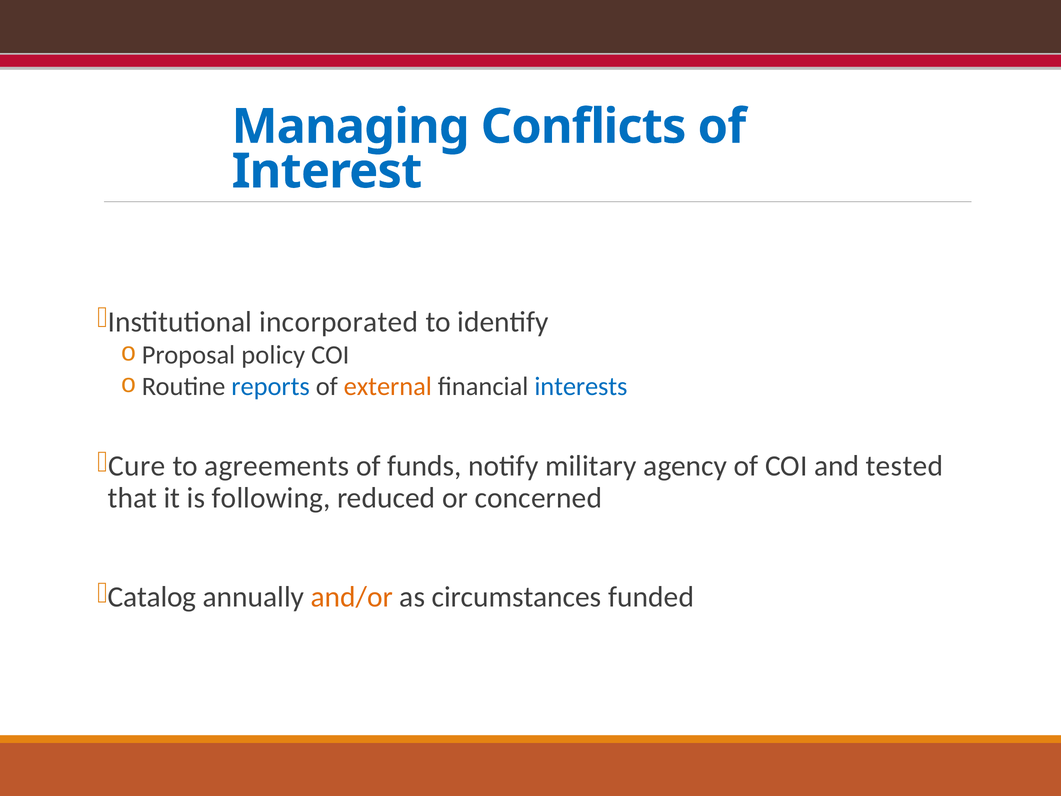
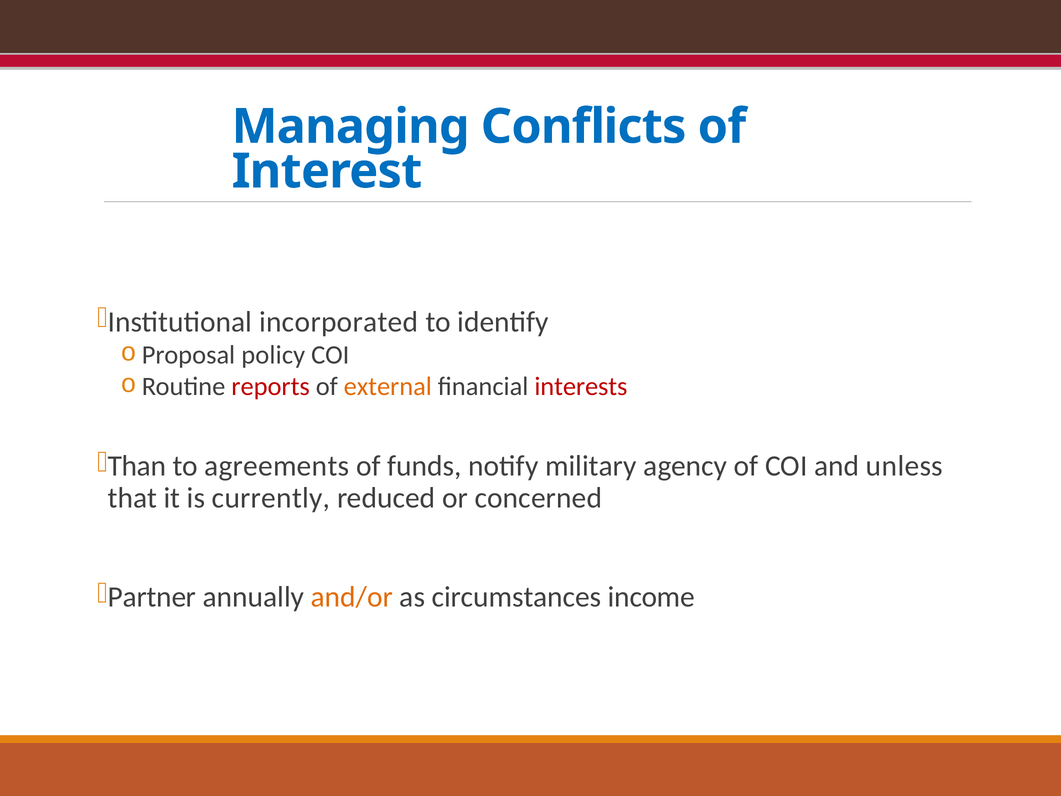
reports colour: blue -> red
interests colour: blue -> red
Cure: Cure -> Than
tested: tested -> unless
following: following -> currently
Catalog: Catalog -> Partner
funded: funded -> income
